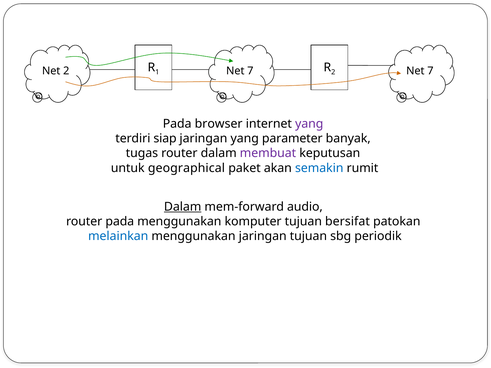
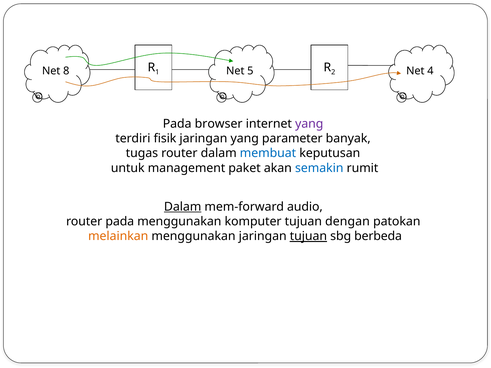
Net 2: 2 -> 8
7 at (250, 71): 7 -> 5
7 at (430, 71): 7 -> 4
siap: siap -> fisik
membuat colour: purple -> blue
geographical: geographical -> management
bersifat: bersifat -> dengan
melainkan colour: blue -> orange
tujuan at (308, 236) underline: none -> present
periodik: periodik -> berbeda
